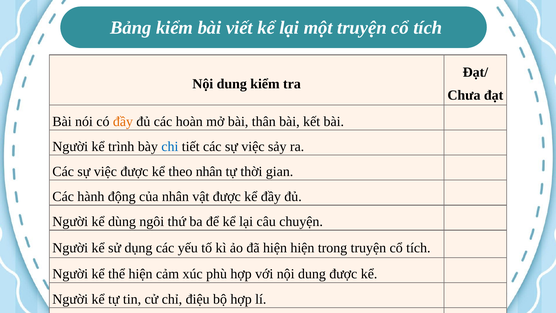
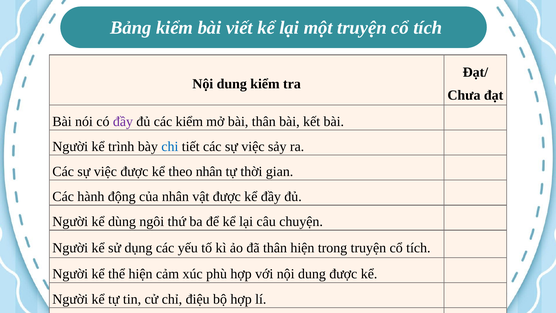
đầy at (123, 121) colour: orange -> purple
các hoàn: hoàn -> kiểm
đã hiện: hiện -> thân
